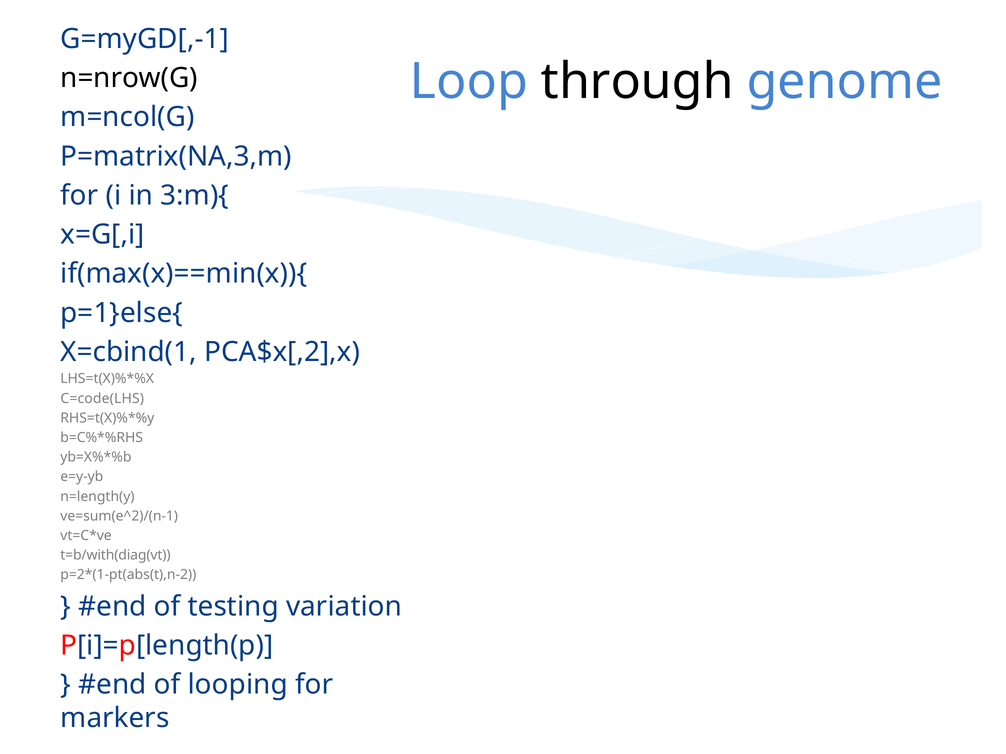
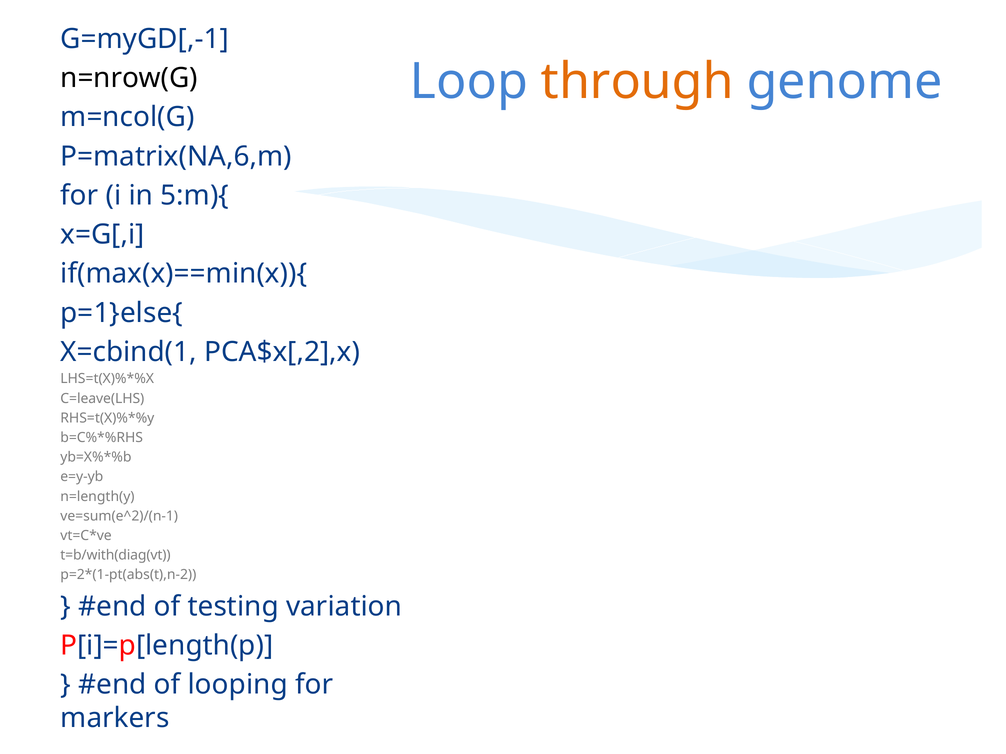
through colour: black -> orange
P=matrix(NA,3,m: P=matrix(NA,3,m -> P=matrix(NA,6,m
3:m){: 3:m){ -> 5:m){
C=code(LHS: C=code(LHS -> C=leave(LHS
